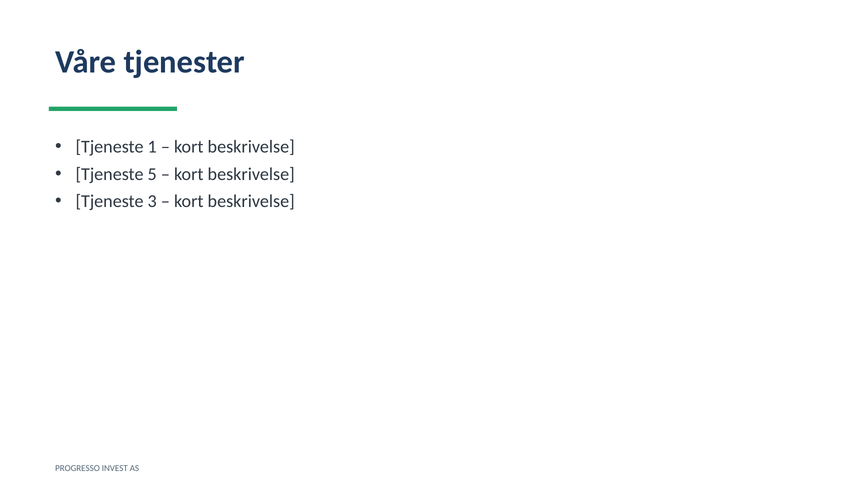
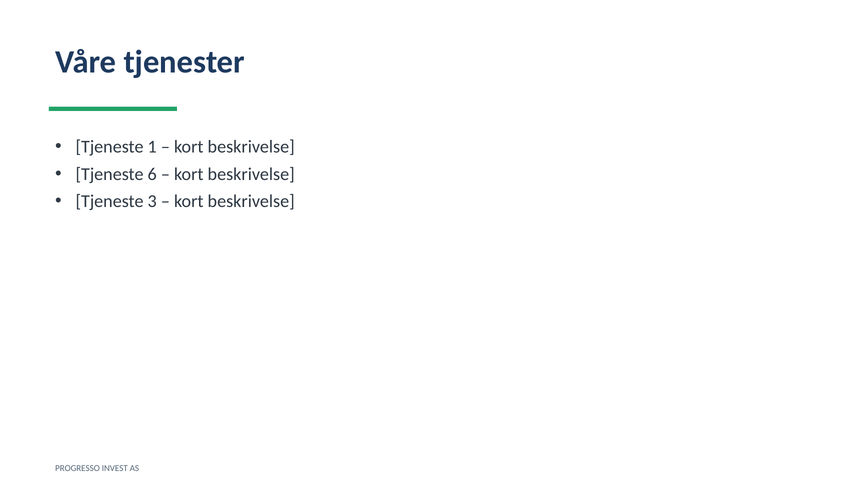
5: 5 -> 6
